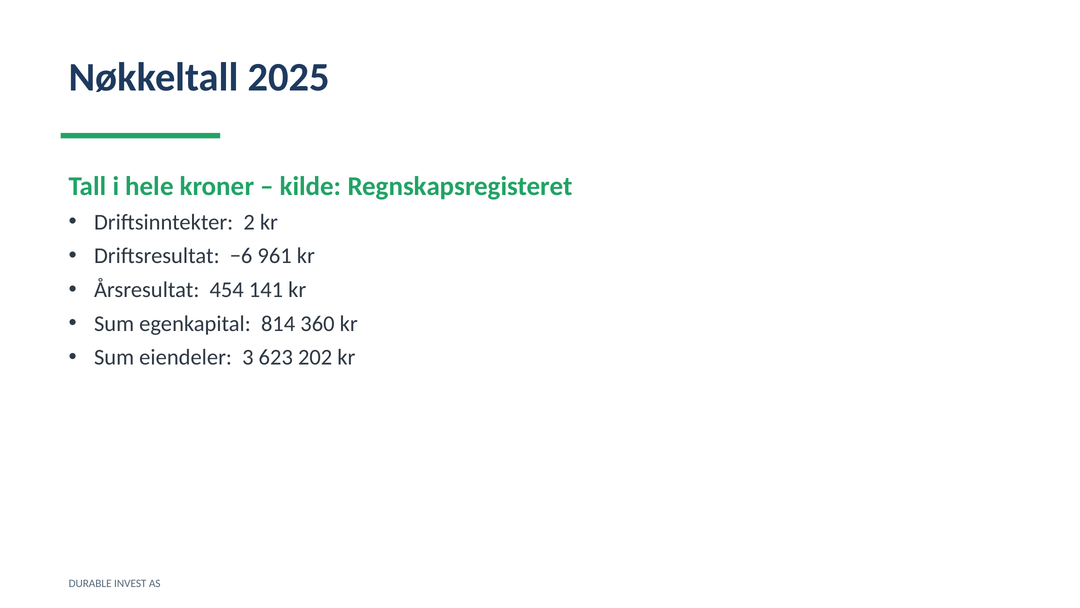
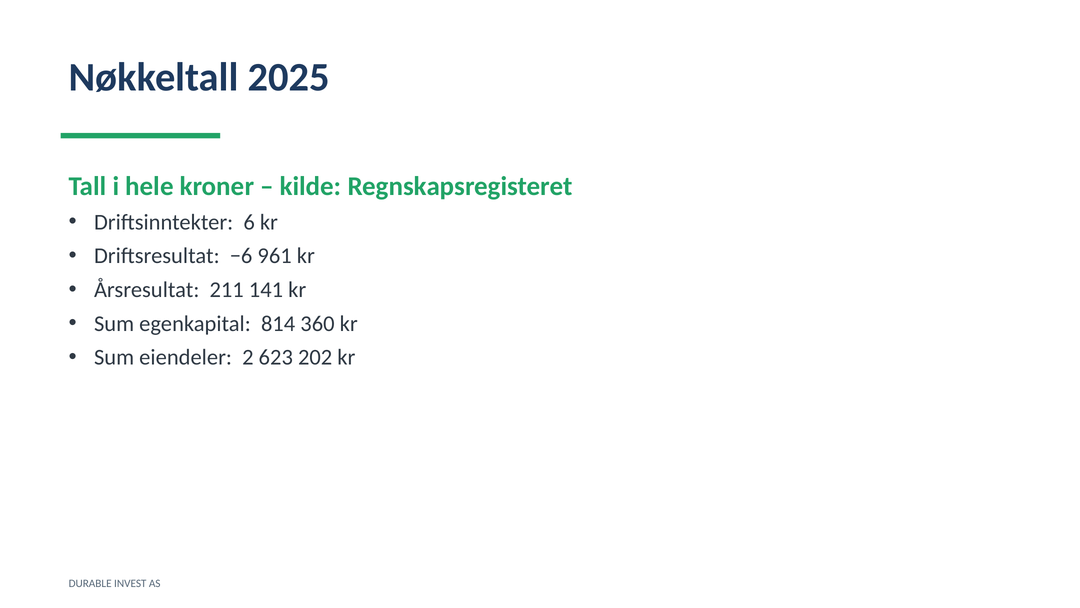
2: 2 -> 6
454: 454 -> 211
3: 3 -> 2
